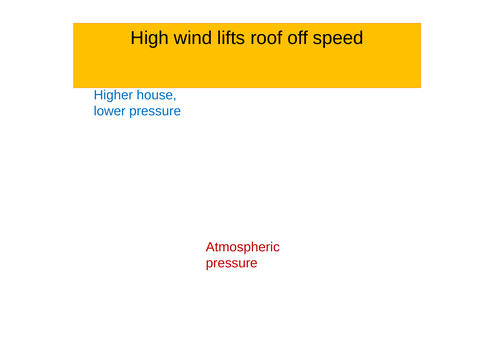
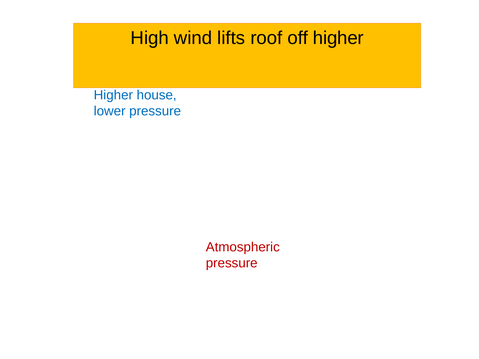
off speed: speed -> higher
